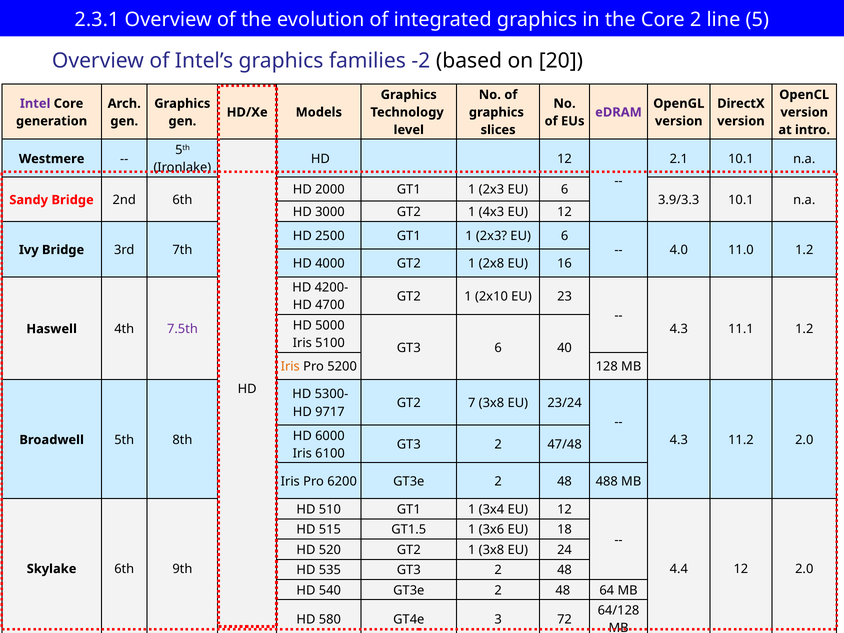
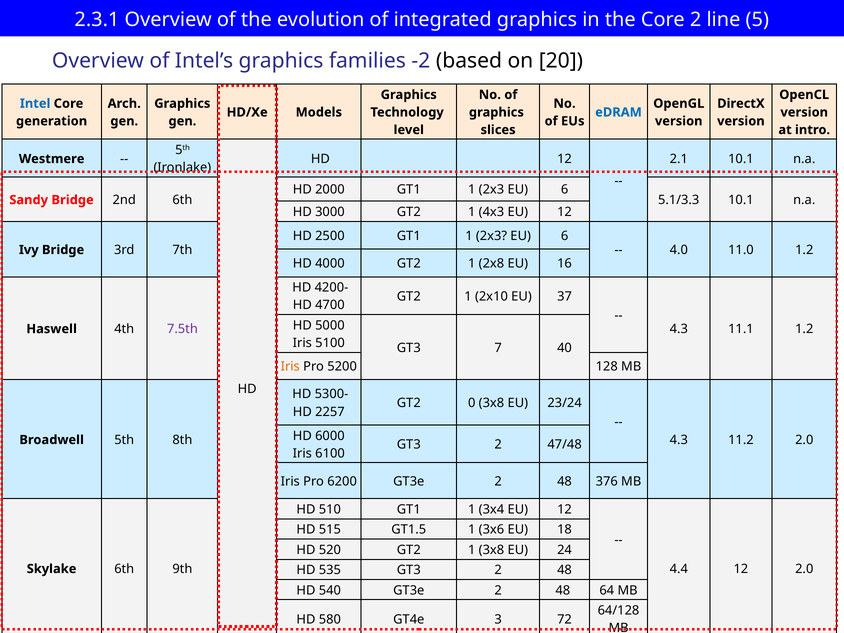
Intel colour: purple -> blue
eDRAM colour: purple -> blue
3.9/3.3: 3.9/3.3 -> 5.1/3.3
23: 23 -> 37
GT3 6: 6 -> 7
7: 7 -> 0
9717: 9717 -> 2257
488: 488 -> 376
